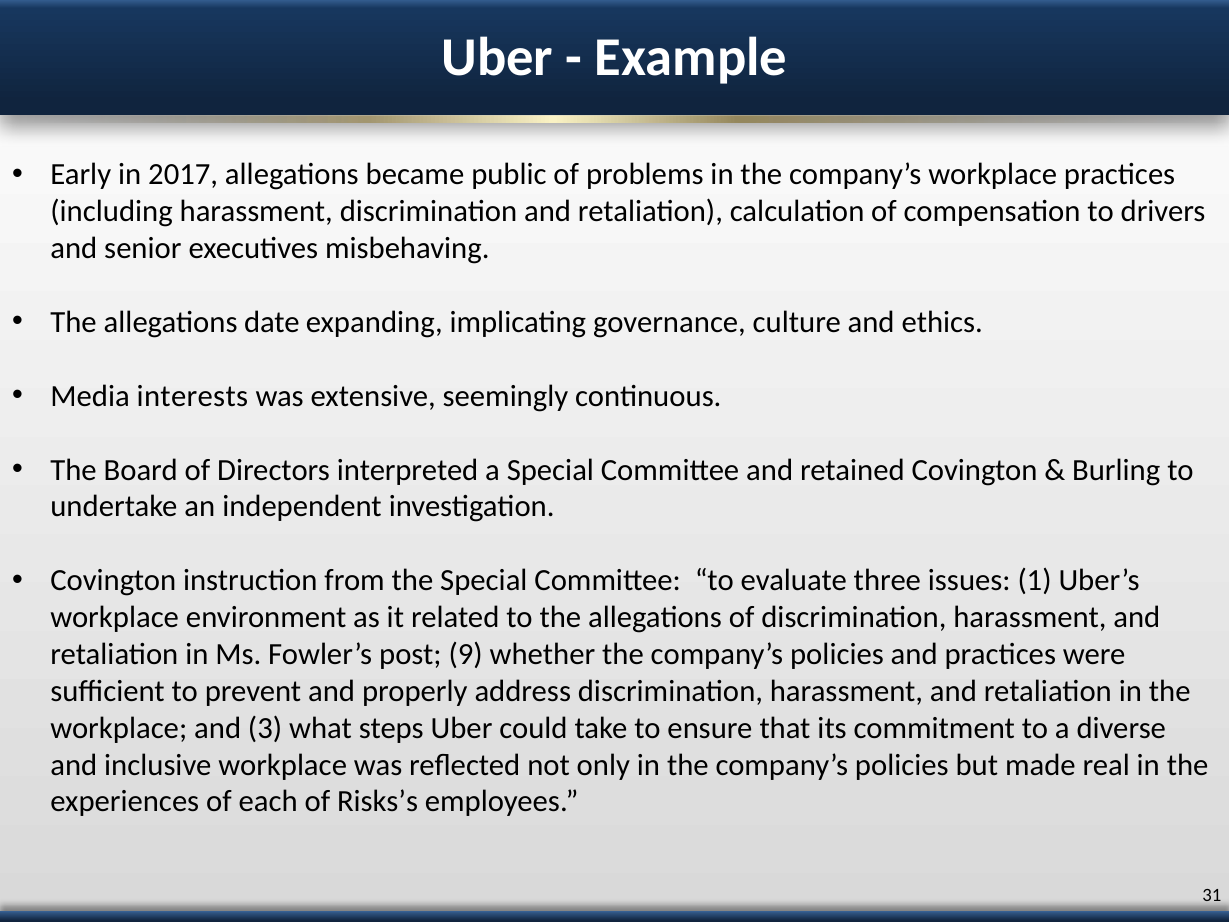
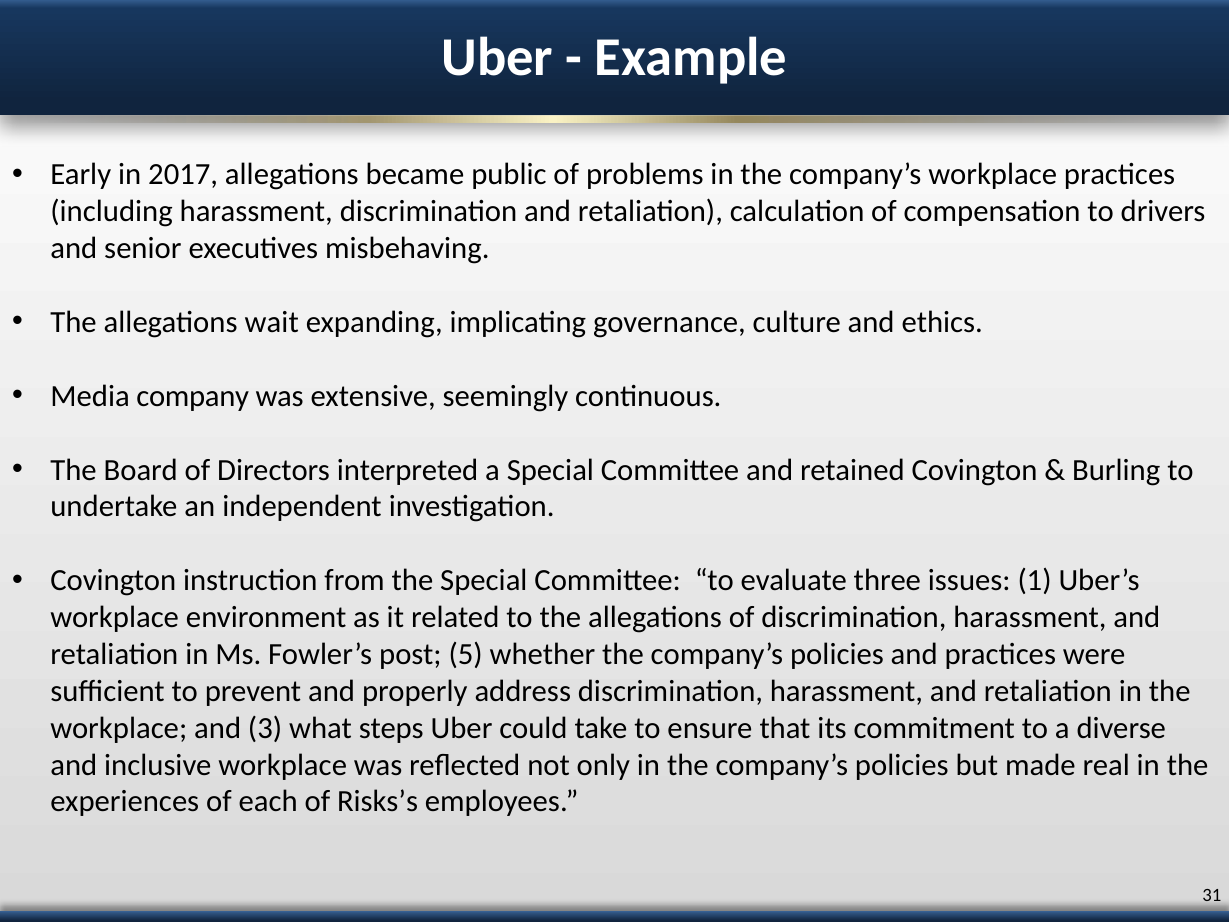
date: date -> wait
interests: interests -> company
9: 9 -> 5
